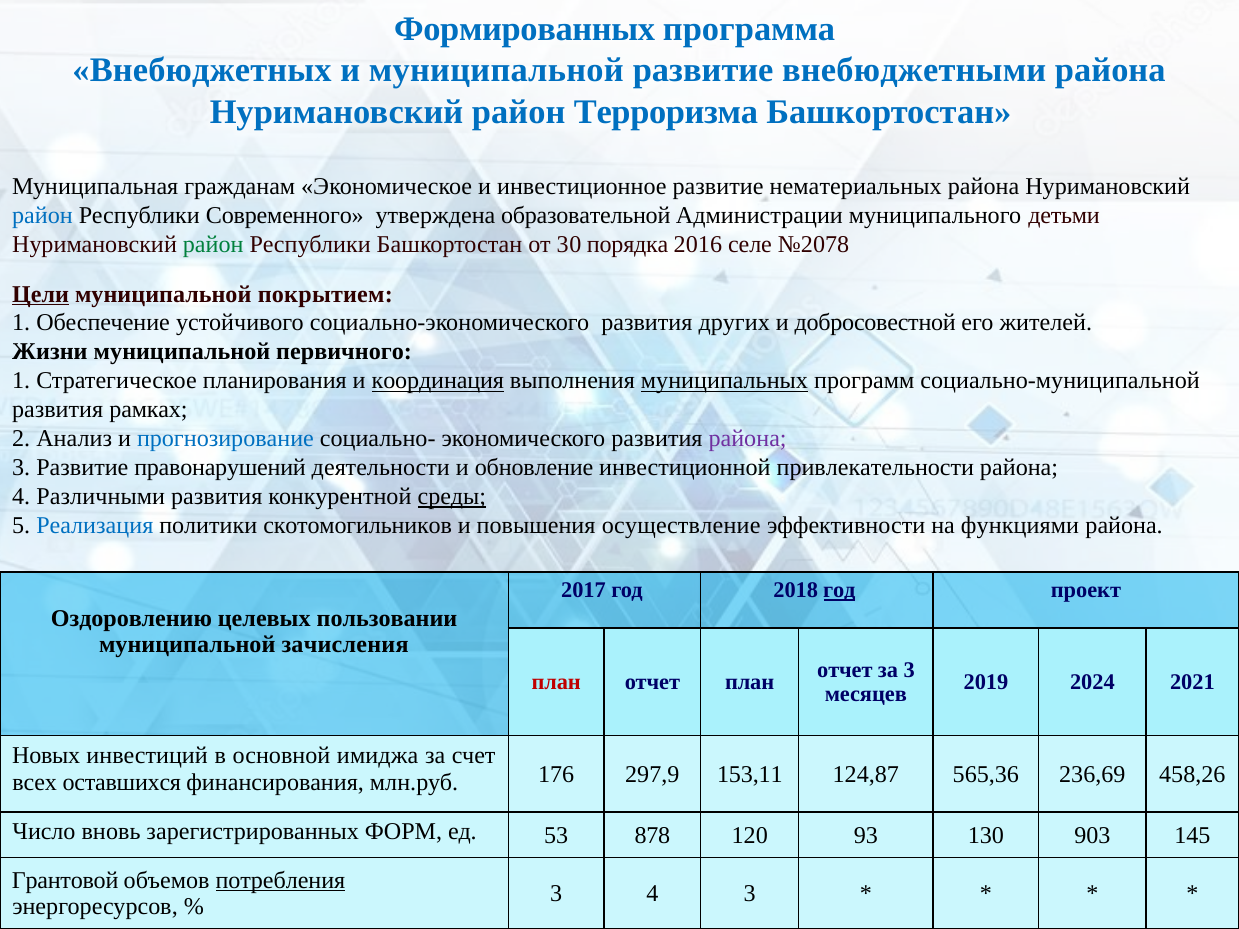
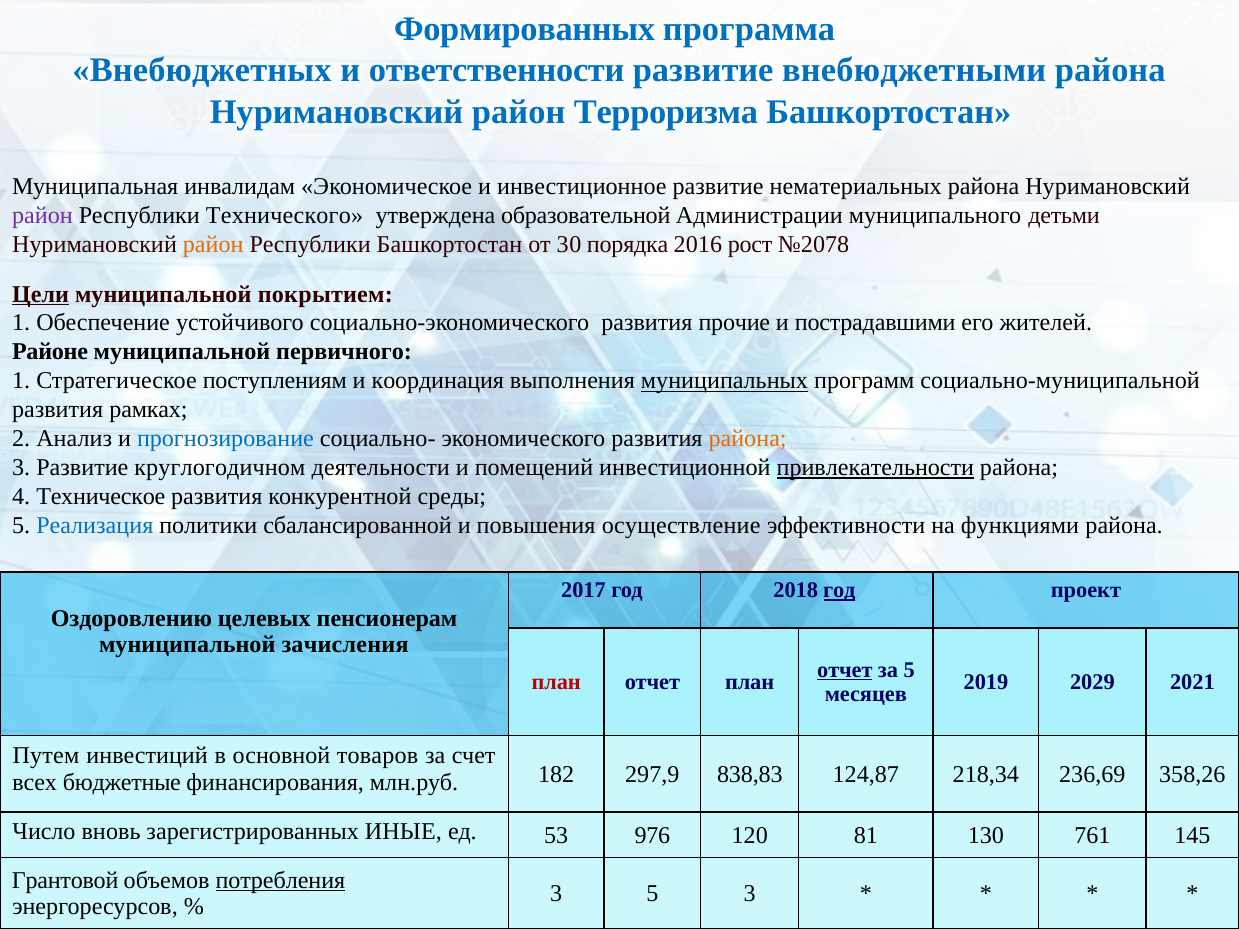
и муниципальной: муниципальной -> ответственности
гражданам: гражданам -> инвалидам
район at (42, 216) colour: blue -> purple
Современного: Современного -> Технического
район at (213, 245) colour: green -> orange
селе: селе -> рост
других: других -> прочие
добросовестной: добросовестной -> пострадавшими
Жизни: Жизни -> Районе
планирования: планирования -> поступлениям
координация underline: present -> none
района at (748, 439) colour: purple -> orange
правонарушений: правонарушений -> круглогодичном
обновление: обновление -> помещений
привлекательности underline: none -> present
Различными: Различными -> Техническое
среды underline: present -> none
скотомогильников: скотомогильников -> сбалансированной
пользовании: пользовании -> пенсионерам
отчет at (845, 670) underline: none -> present
за 3: 3 -> 5
2024: 2024 -> 2029
Новых: Новых -> Путем
имиджа: имиджа -> товаров
оставшихся: оставшихся -> бюджетные
176: 176 -> 182
153,11: 153,11 -> 838,83
565,36: 565,36 -> 218,34
458,26: 458,26 -> 358,26
ФОРМ: ФОРМ -> ИНЫЕ
878: 878 -> 976
93: 93 -> 81
903: 903 -> 761
3 4: 4 -> 5
